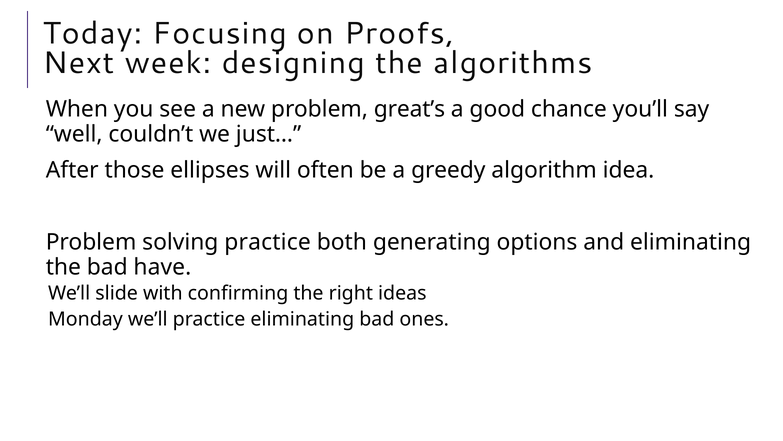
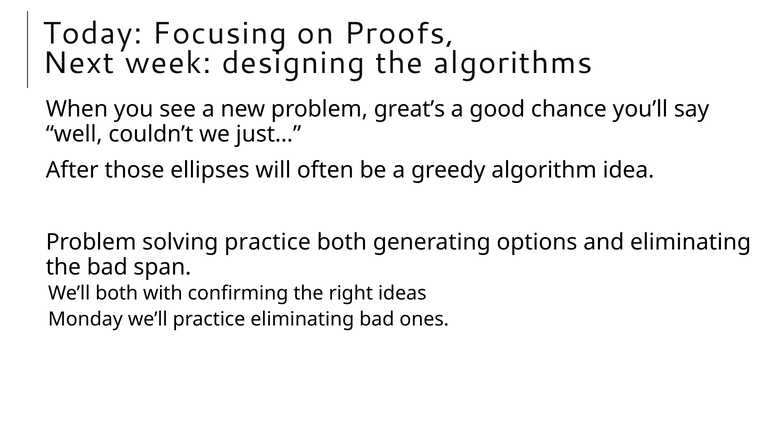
have: have -> span
We’ll slide: slide -> both
